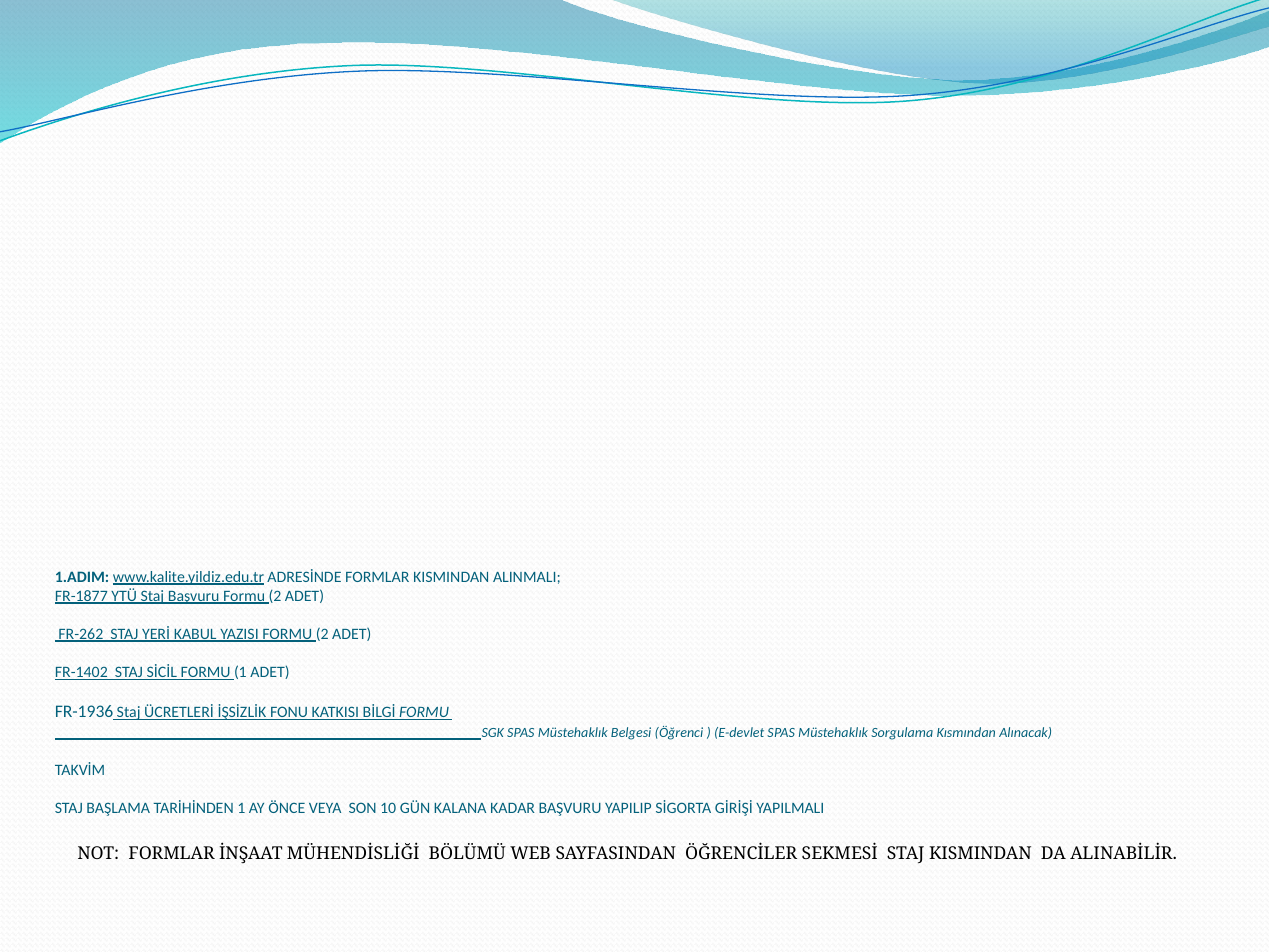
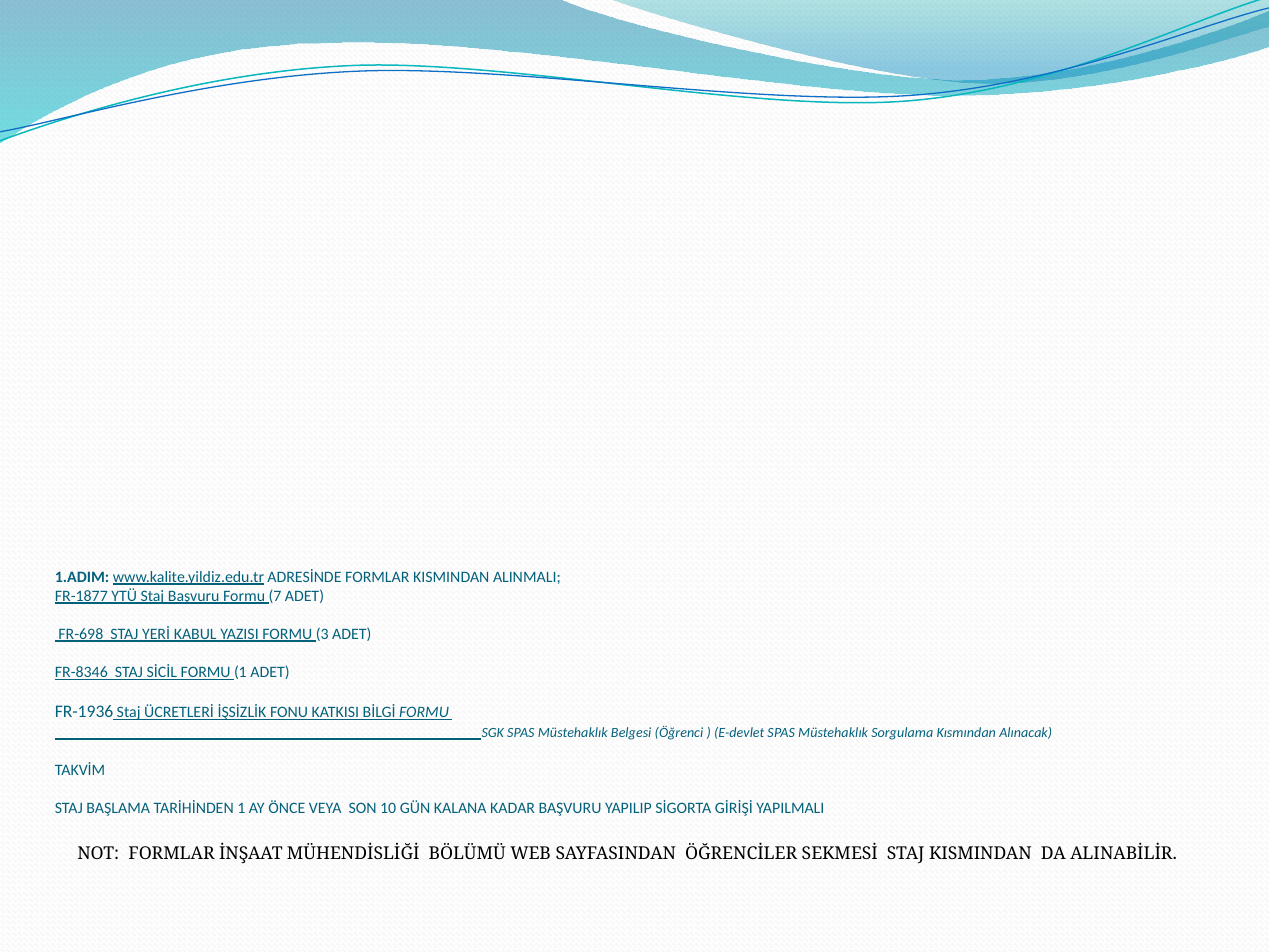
Başvuru Formu 2: 2 -> 7
FR-262: FR-262 -> FR-698
YAZISI FORMU 2: 2 -> 3
FR-1402: FR-1402 -> FR-8346
